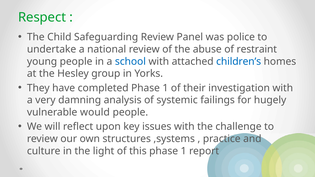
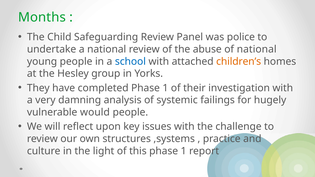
Respect: Respect -> Months
of restraint: restraint -> national
children’s colour: blue -> orange
